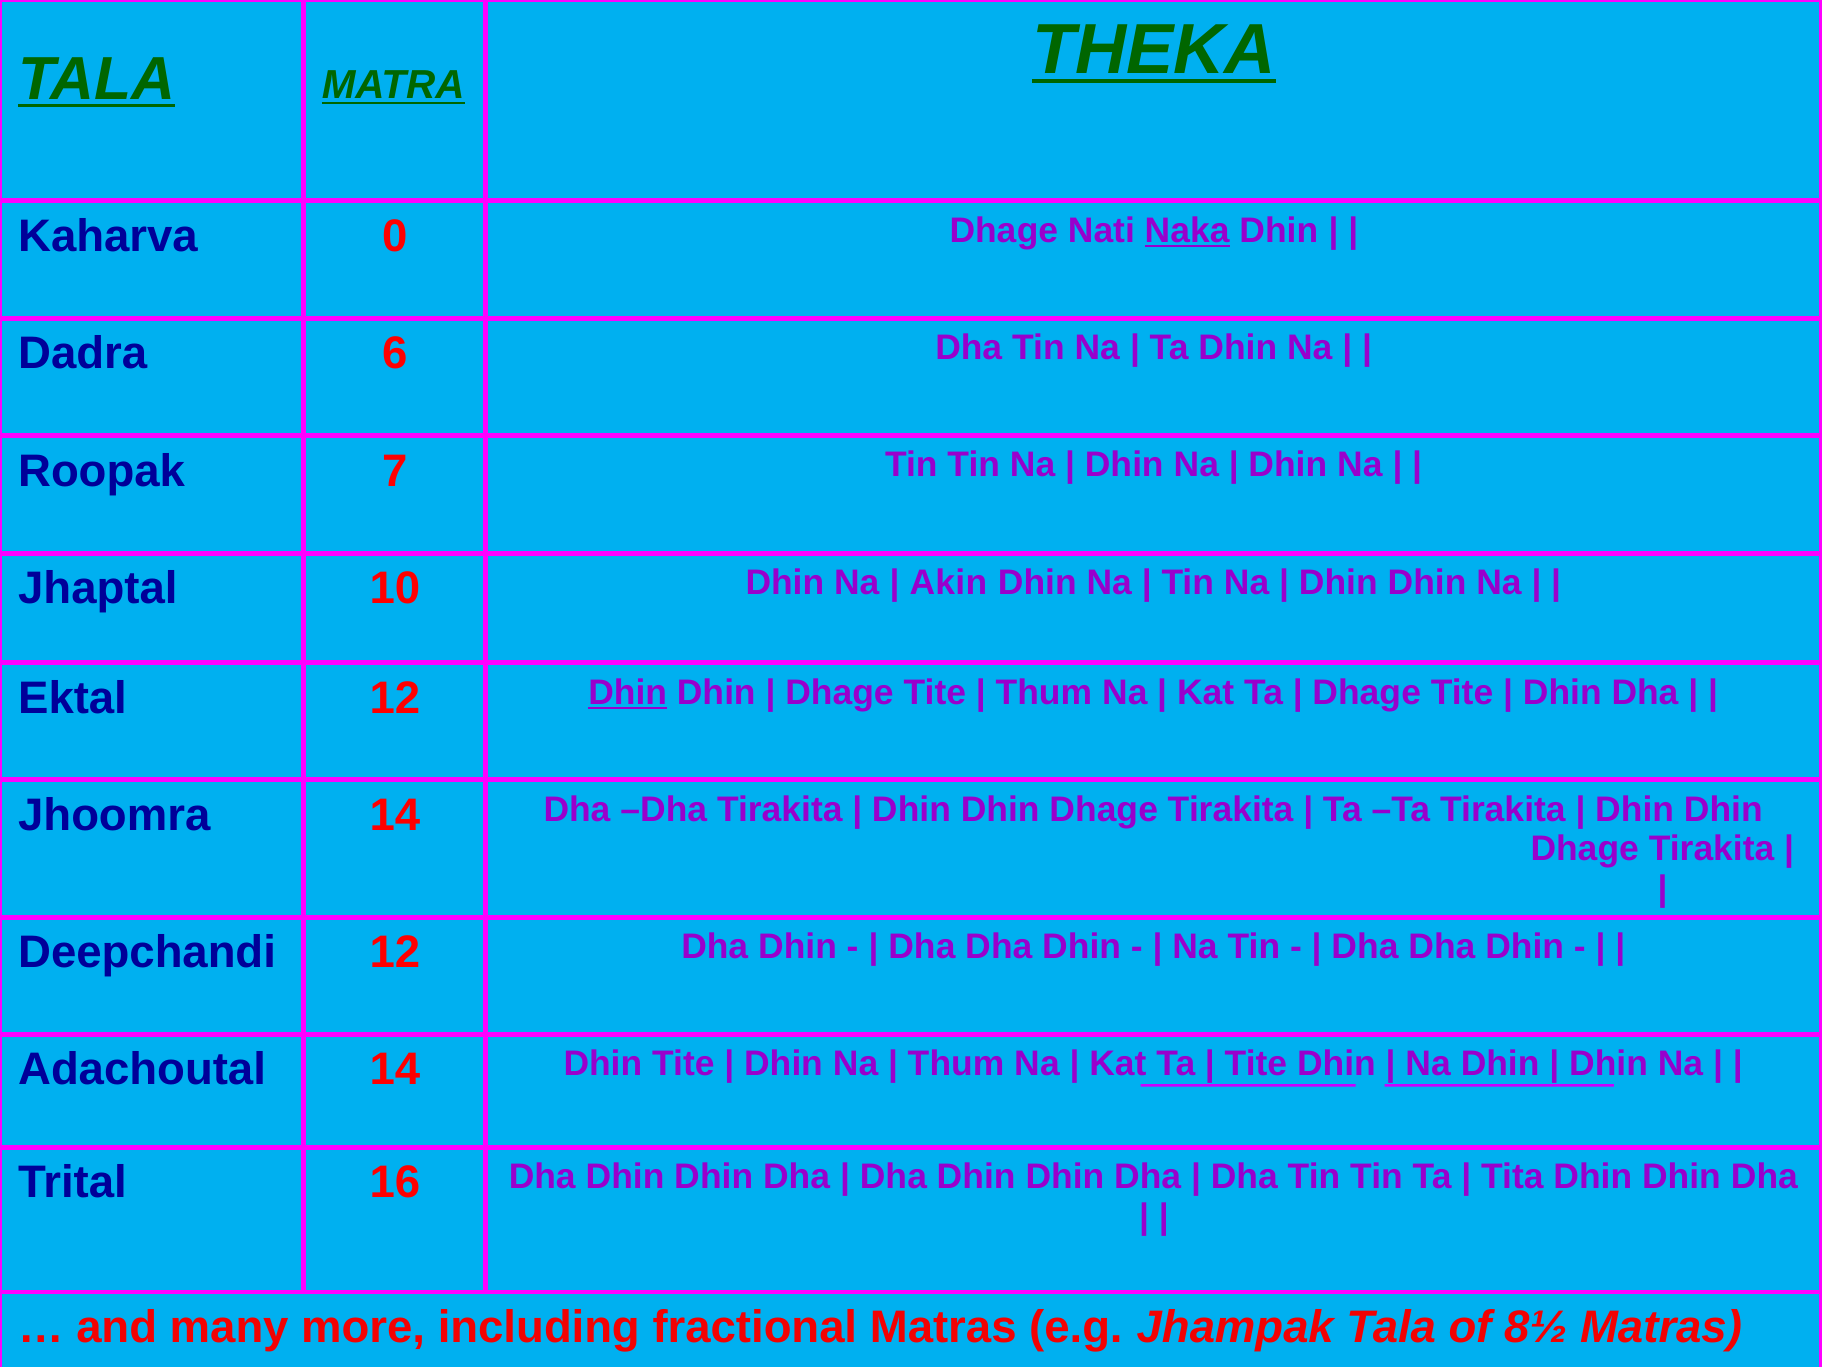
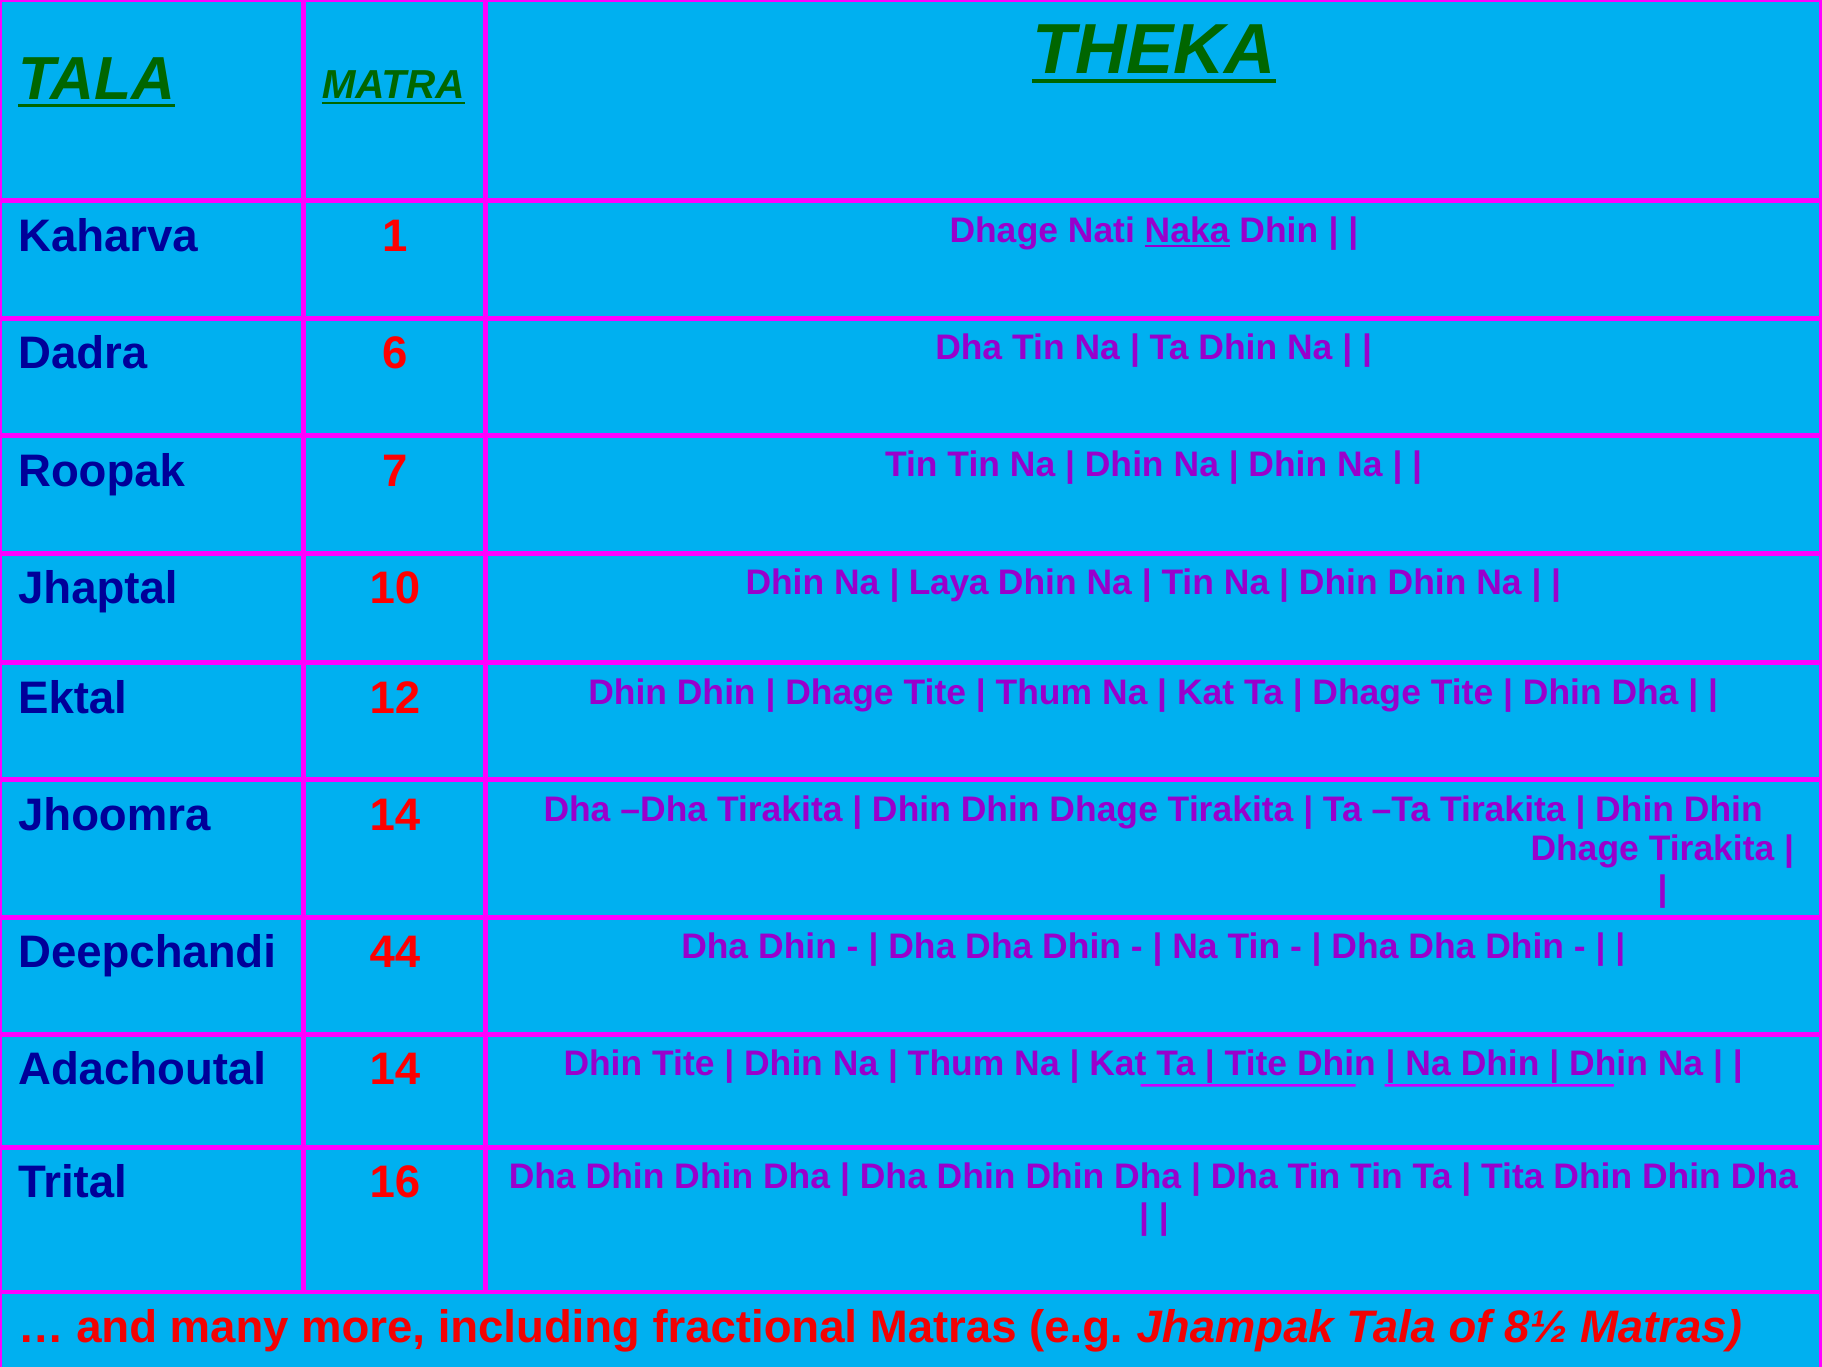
0: 0 -> 1
Akin: Akin -> Laya
Dhin at (628, 692) underline: present -> none
Deepchandi 12: 12 -> 44
